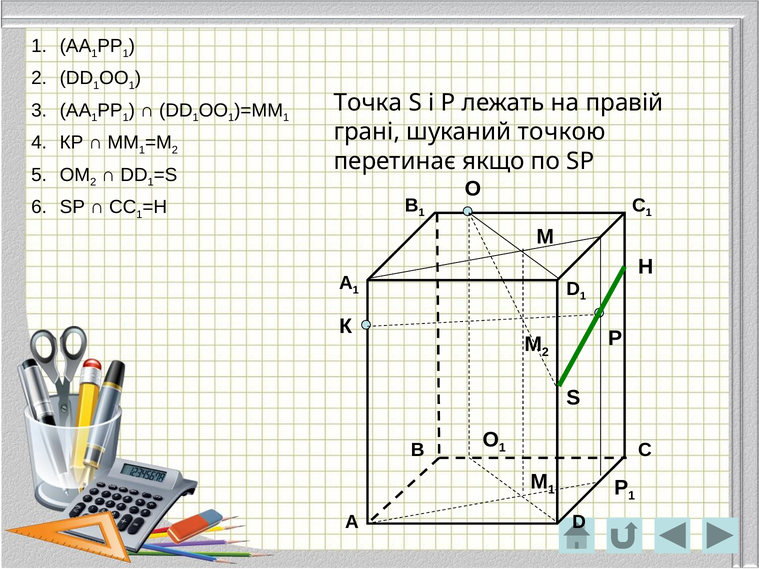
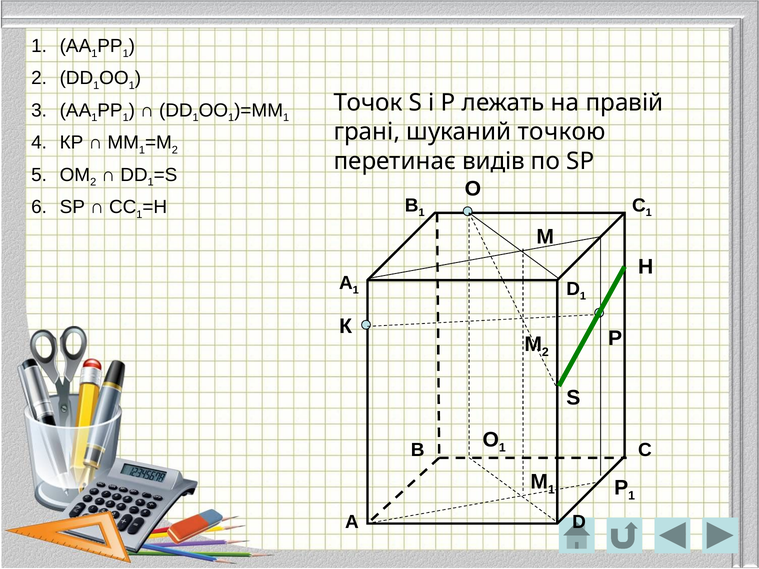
Точка: Точка -> Точок
якщо: якщо -> видів
